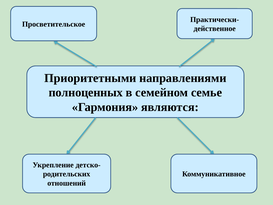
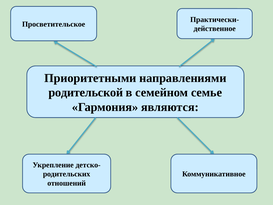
полноценных: полноценных -> родительской
